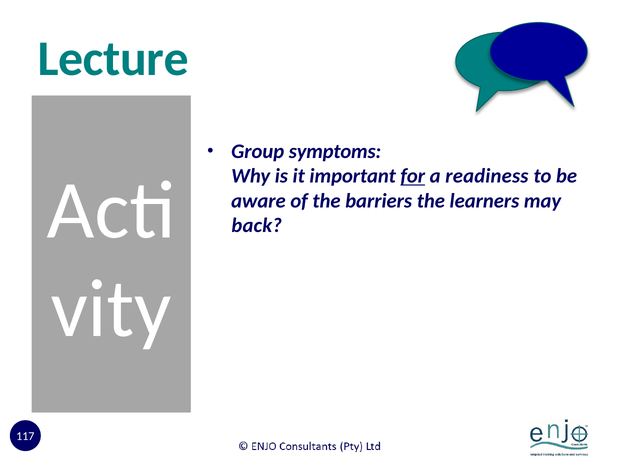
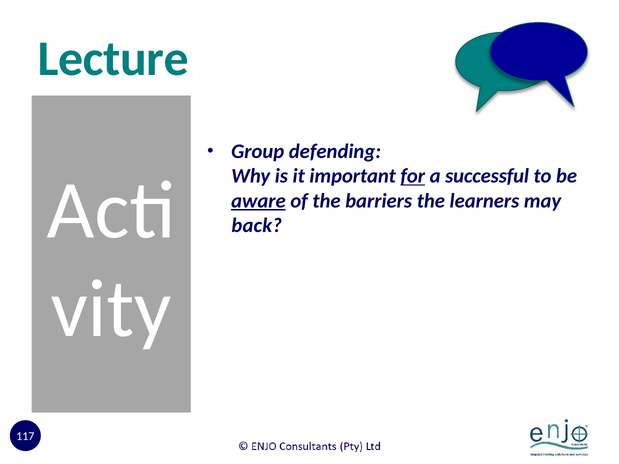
symptoms: symptoms -> defending
readiness: readiness -> successful
aware underline: none -> present
